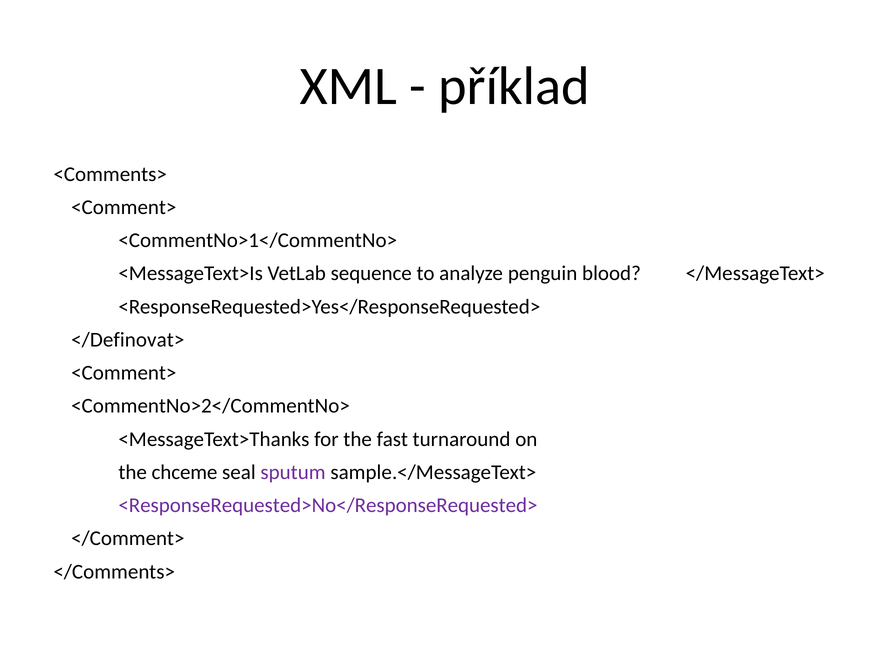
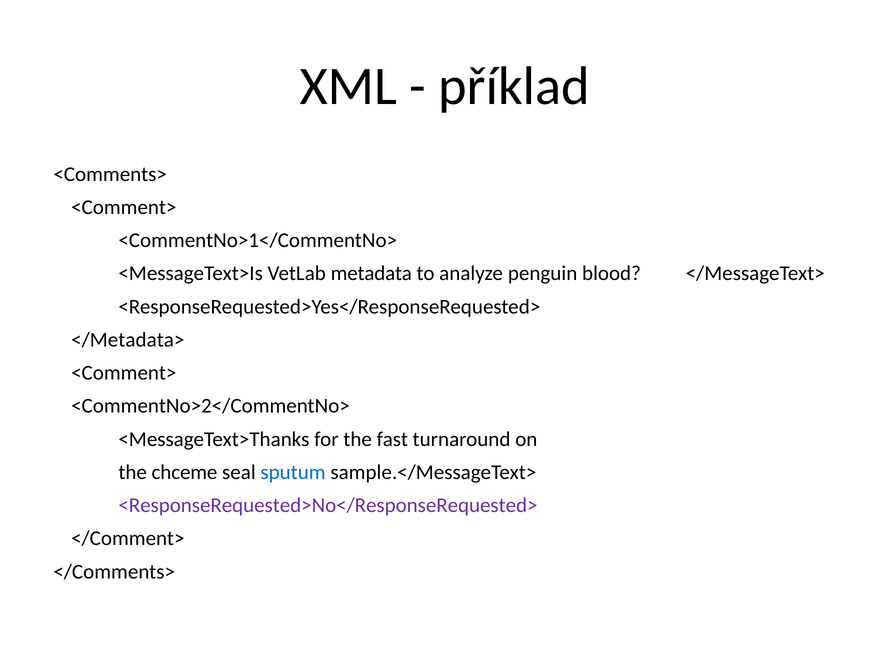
sequence: sequence -> metadata
</Definovat>: </Definovat> -> </Metadata>
sputum colour: purple -> blue
